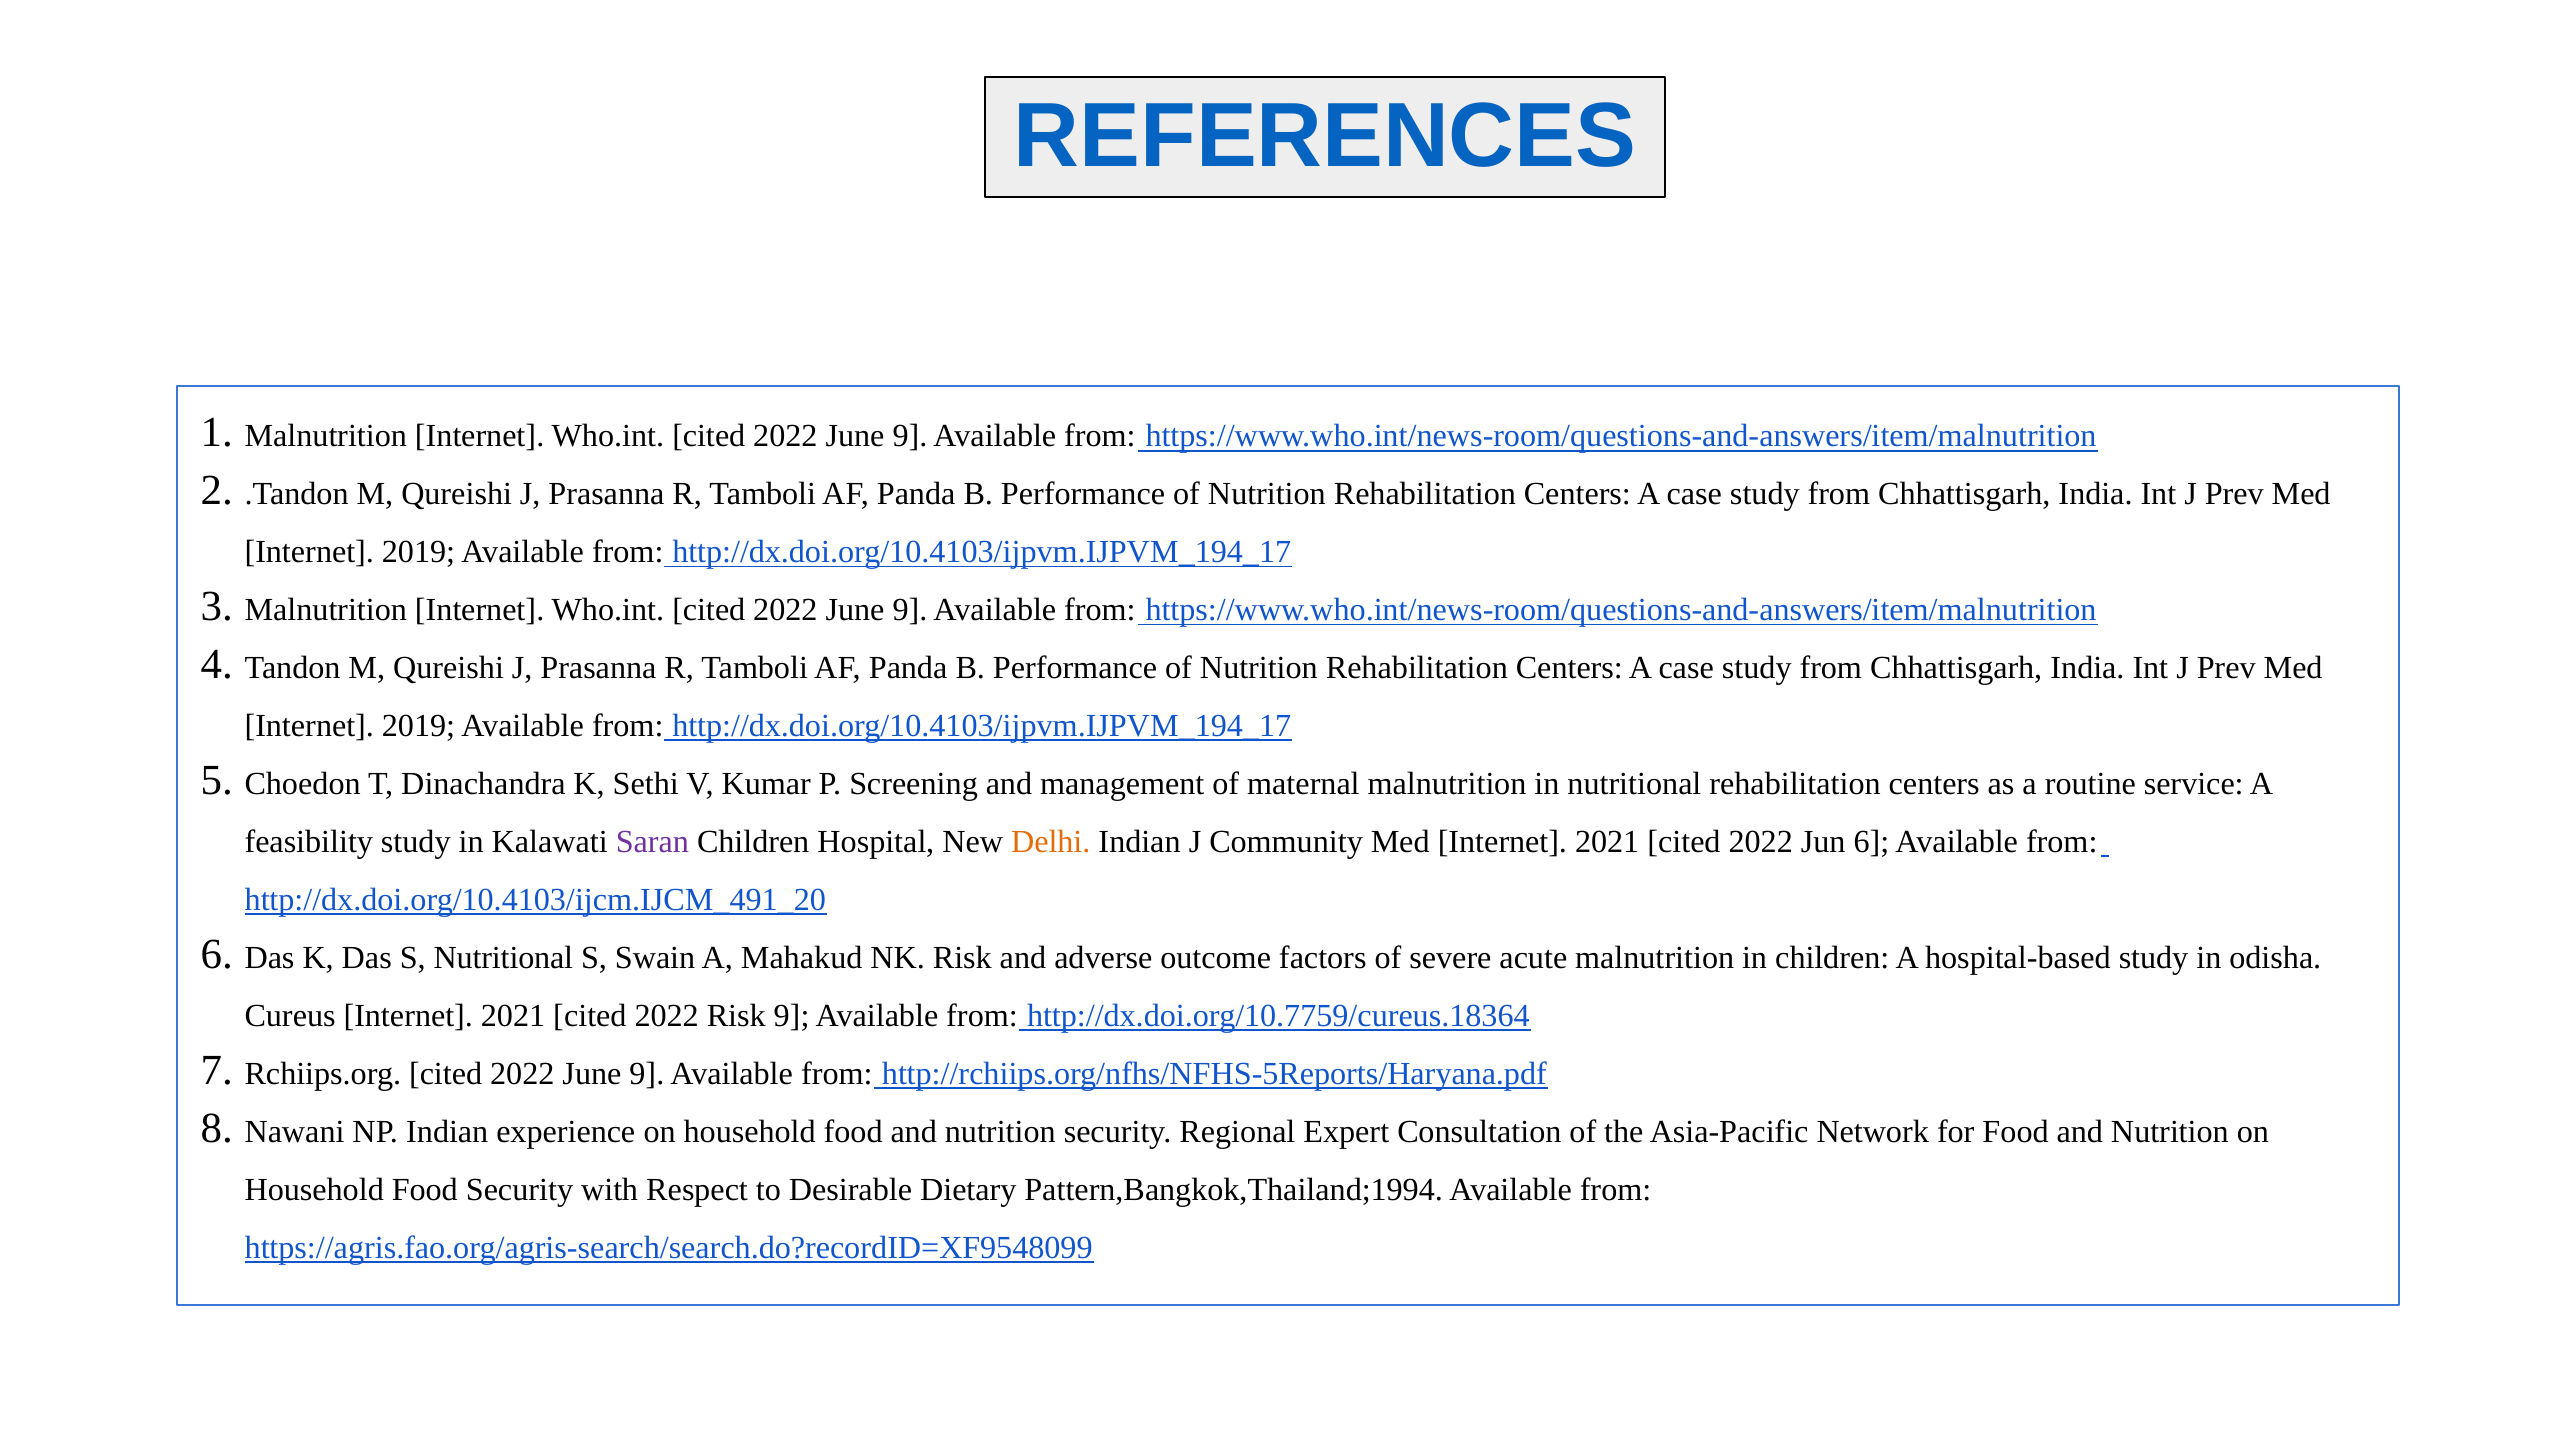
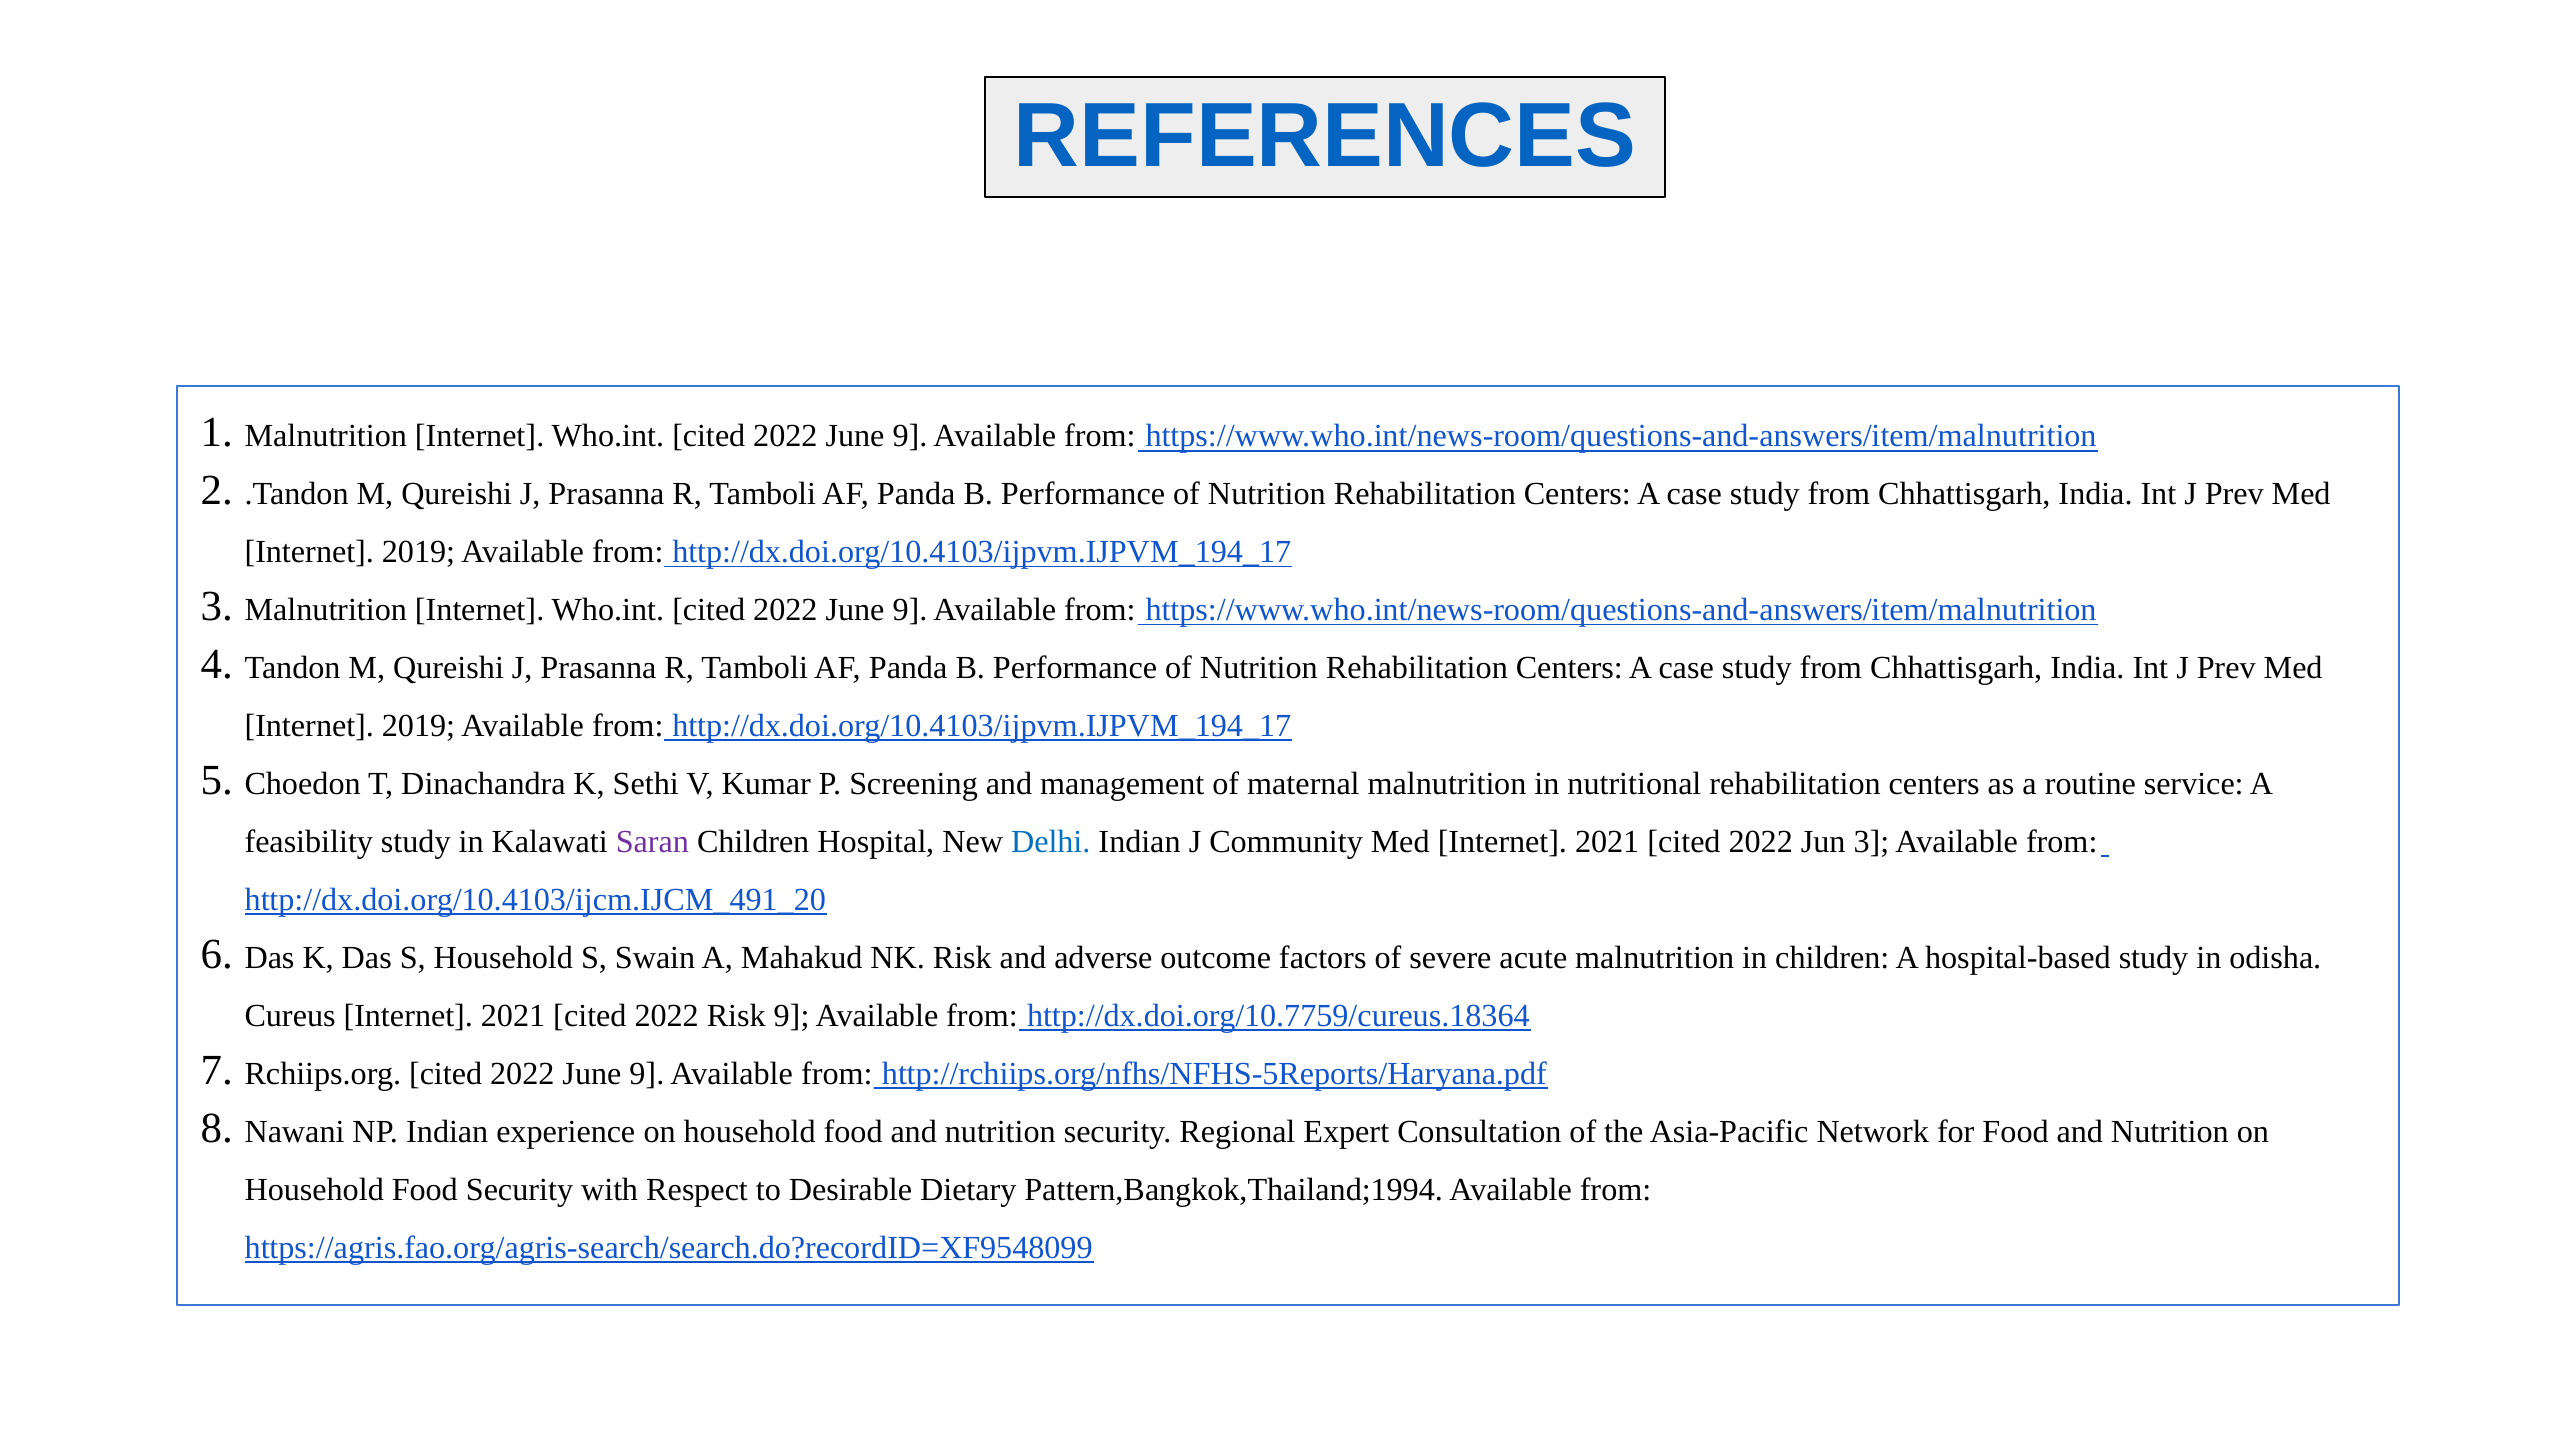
Delhi colour: orange -> blue
Jun 6: 6 -> 3
S Nutritional: Nutritional -> Household
